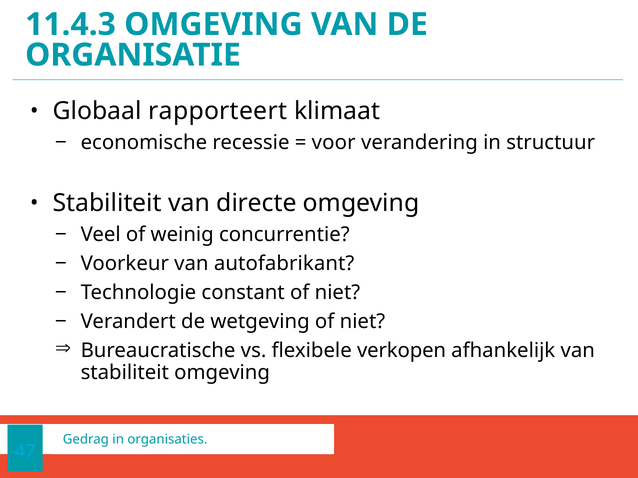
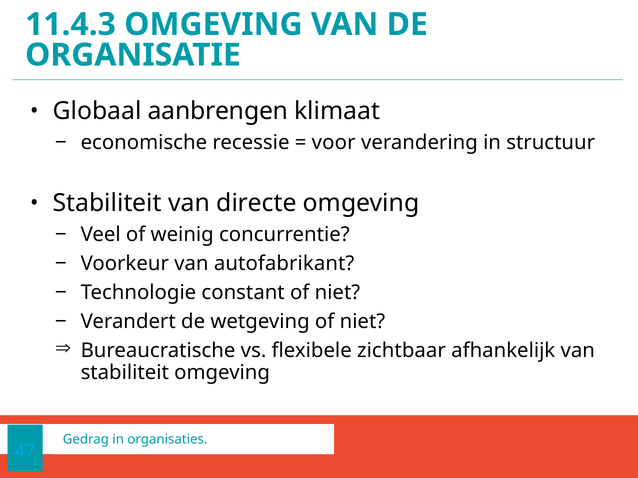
rapporteert: rapporteert -> aanbrengen
verkopen: verkopen -> zichtbaar
